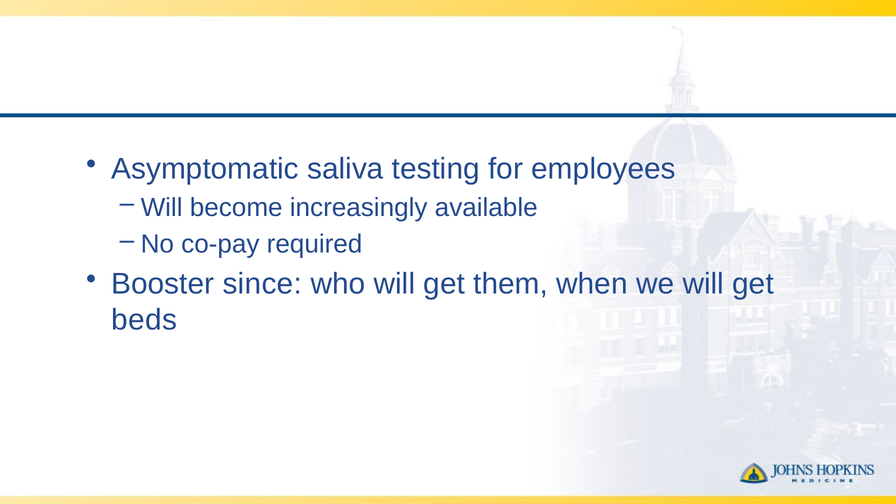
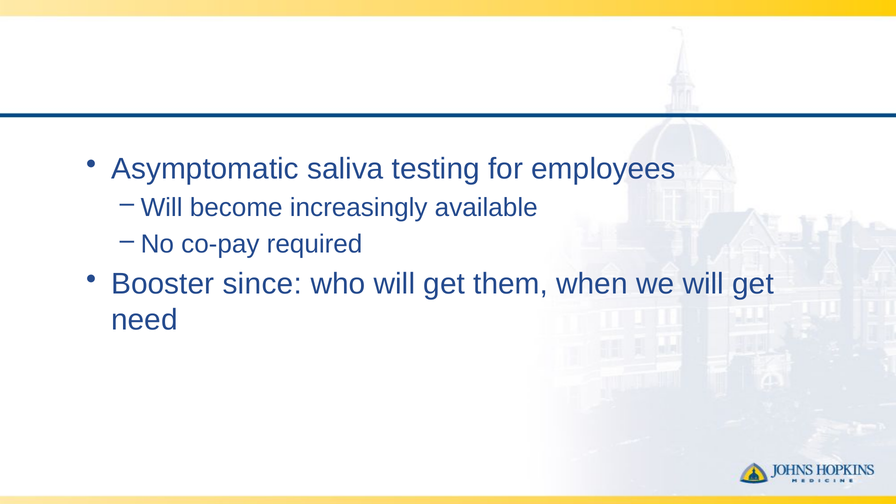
beds: beds -> need
